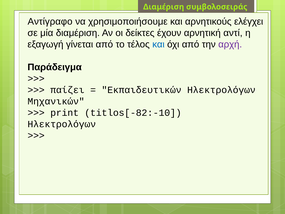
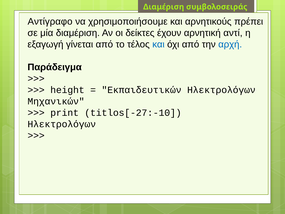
ελέγχει: ελέγχει -> πρέπει
αρχή colour: purple -> blue
παίζει: παίζει -> height
titlos[-82:-10: titlos[-82:-10 -> titlos[-27:-10
